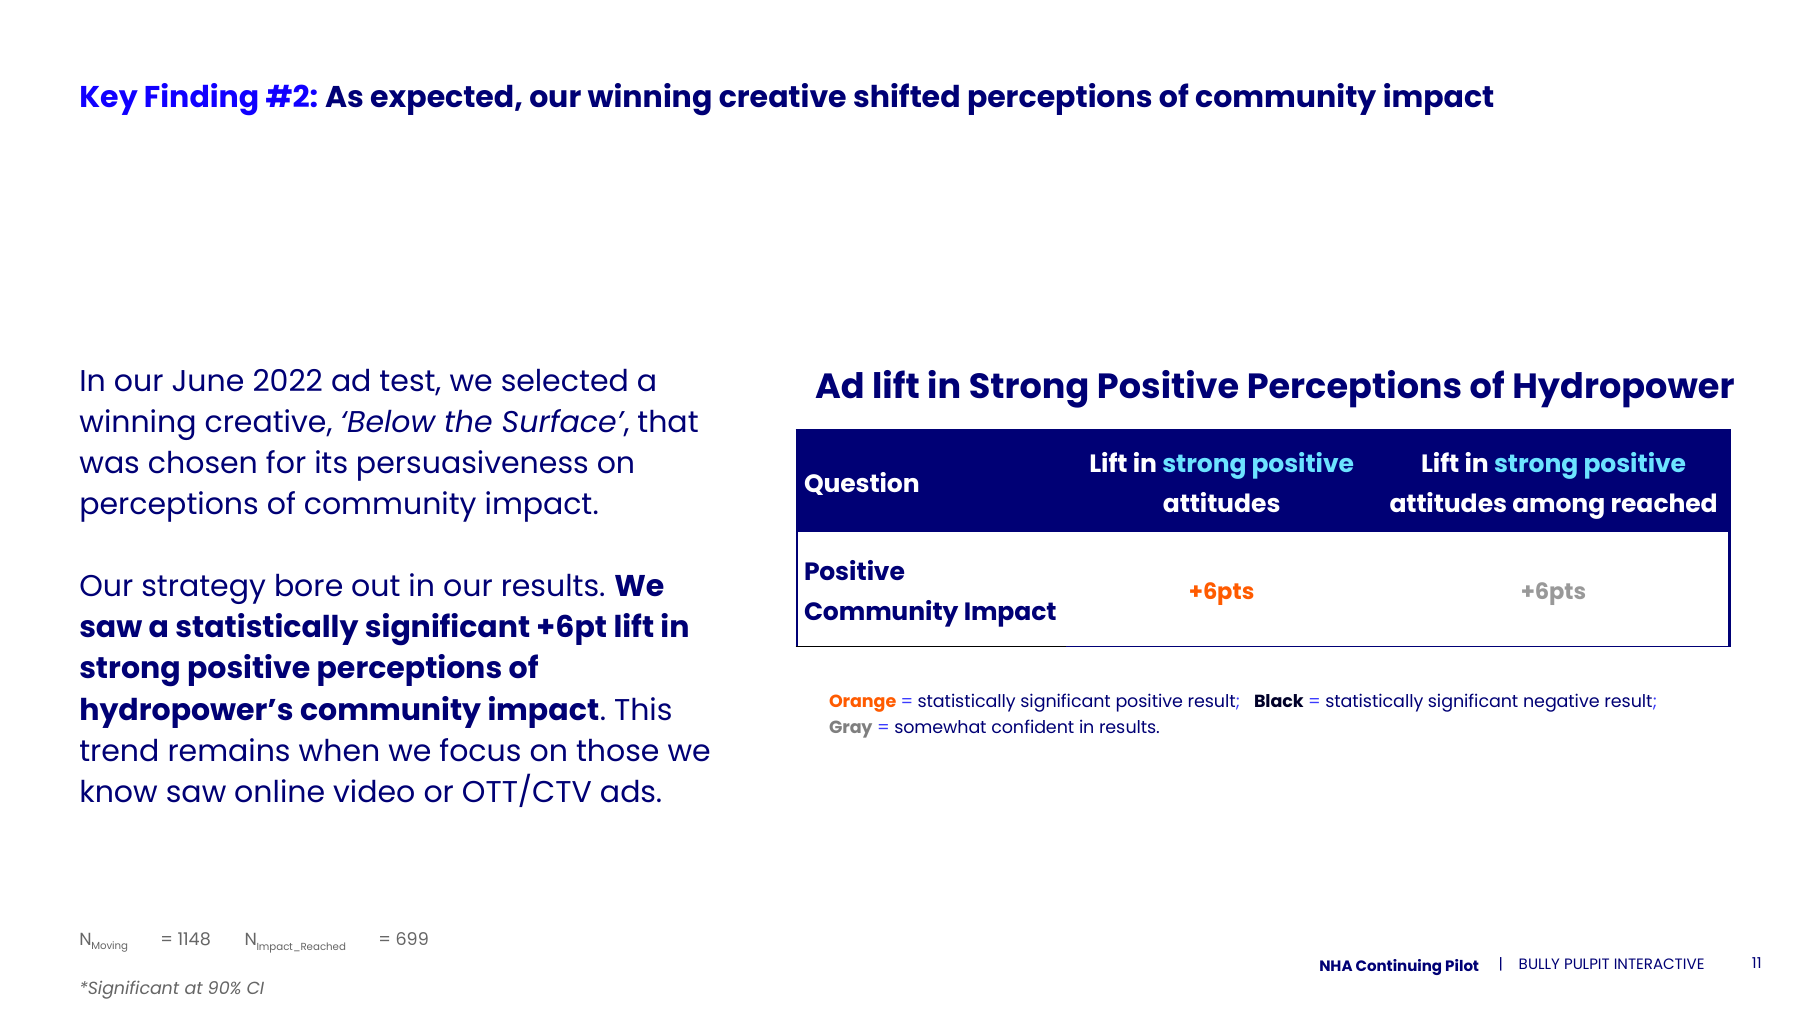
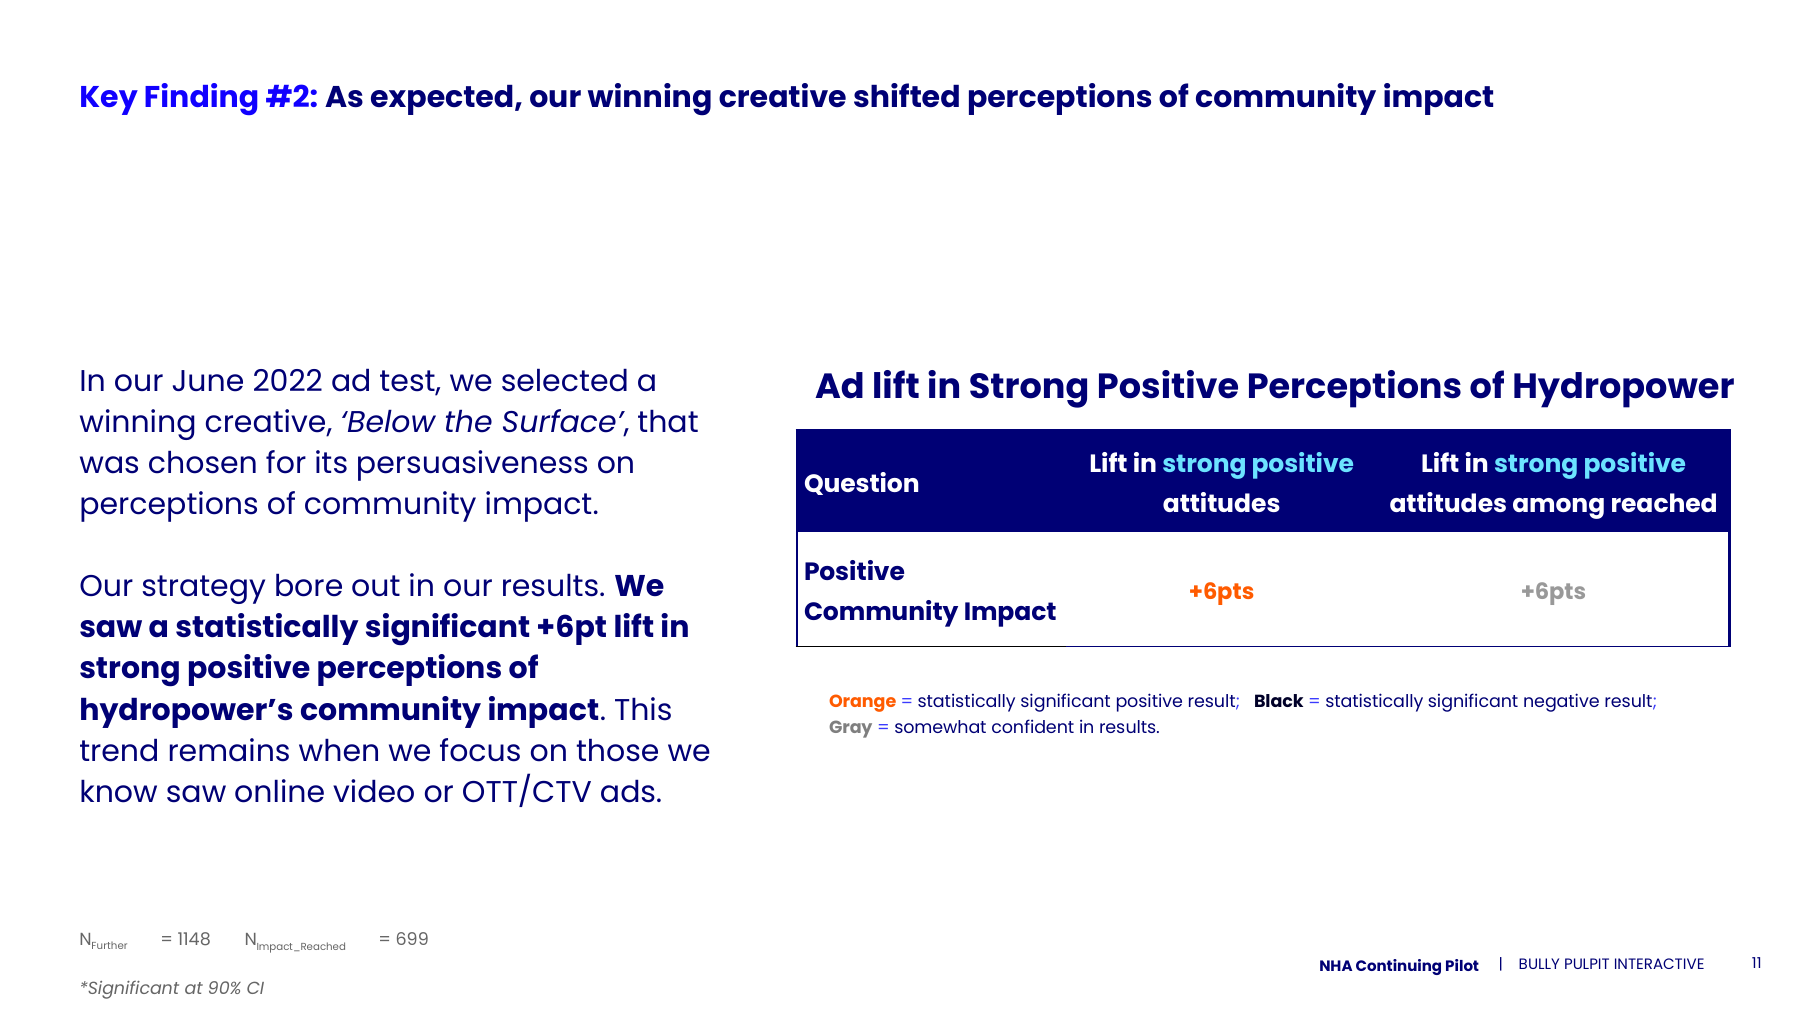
Moving: Moving -> Further
